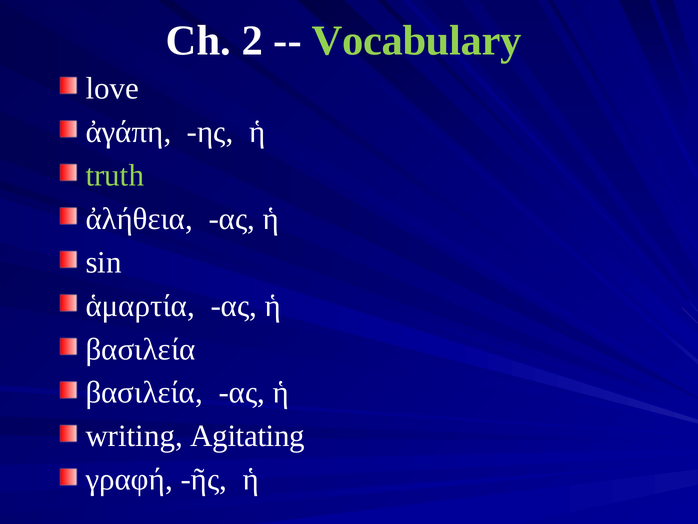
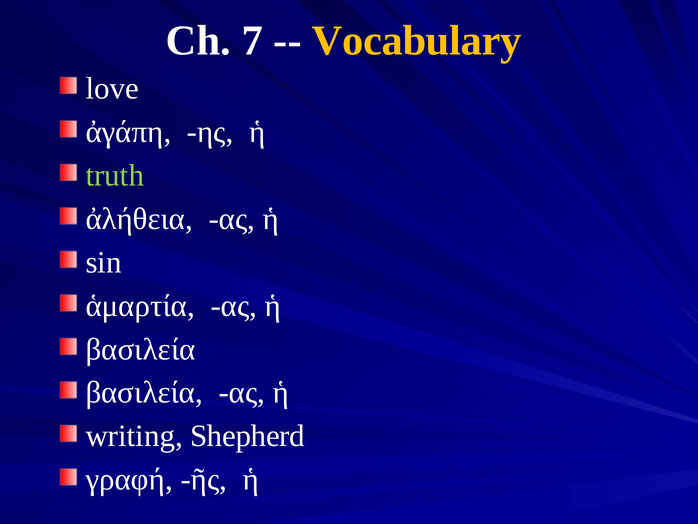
2: 2 -> 7
Vocabulary colour: light green -> yellow
Agitating: Agitating -> Shepherd
